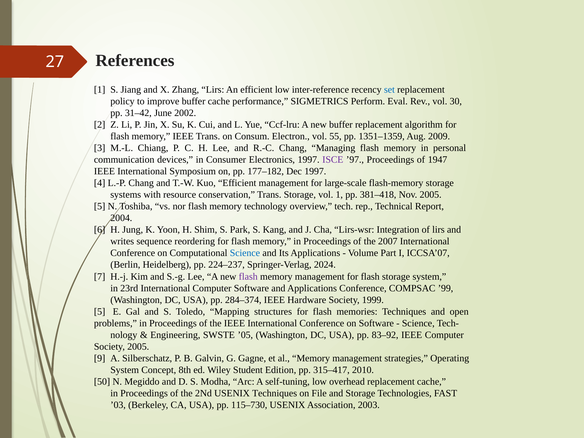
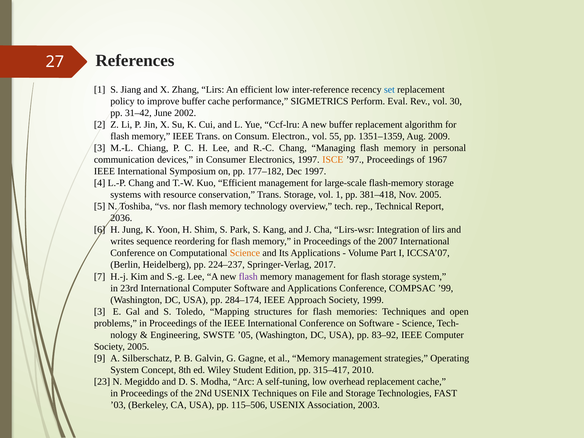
ISCE colour: purple -> orange
1947: 1947 -> 1967
2004: 2004 -> 2036
Science at (245, 253) colour: blue -> orange
2024: 2024 -> 2017
284–374: 284–374 -> 284–174
Hardware: Hardware -> Approach
5 at (100, 312): 5 -> 3
50: 50 -> 23
115–730: 115–730 -> 115–506
